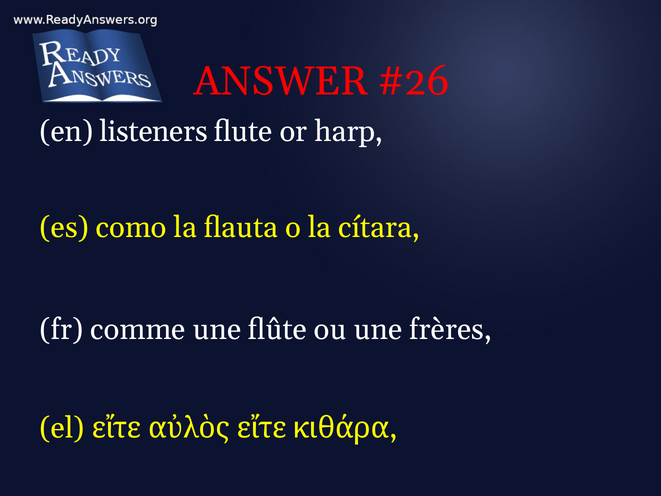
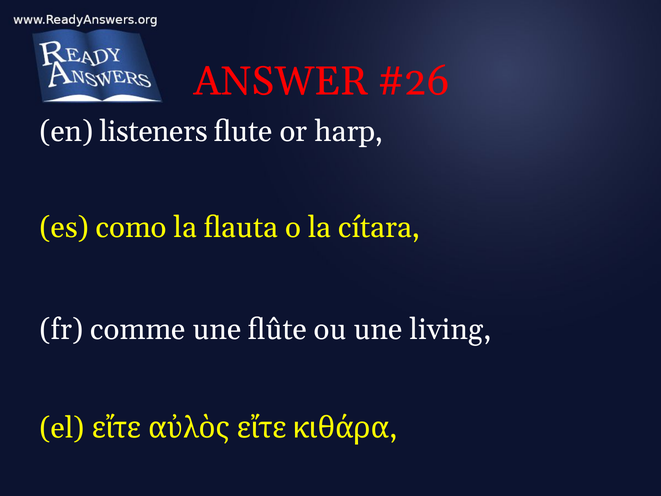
frères: frères -> living
